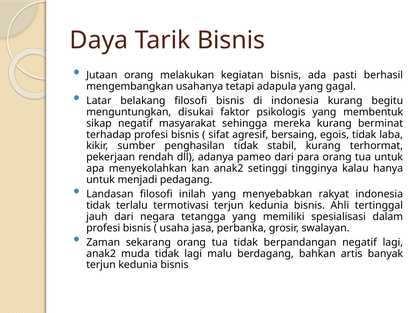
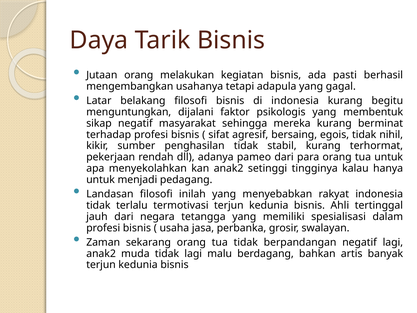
disukai: disukai -> dijalani
laba: laba -> nihil
